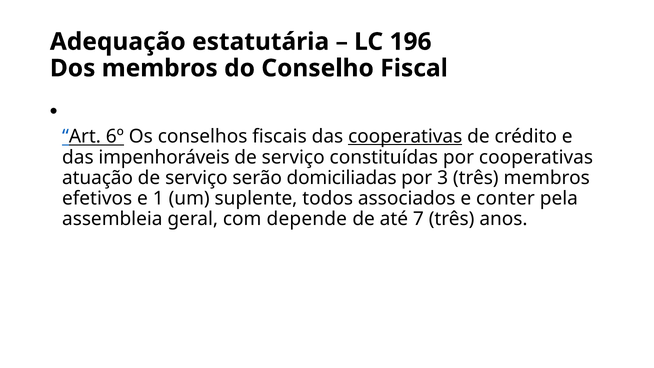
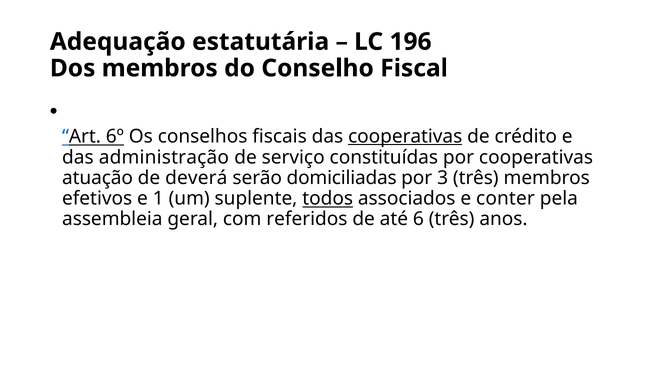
impenhoráveis: impenhoráveis -> administração
serviço at (196, 178): serviço -> deverá
todos underline: none -> present
depende: depende -> referidos
7: 7 -> 6
